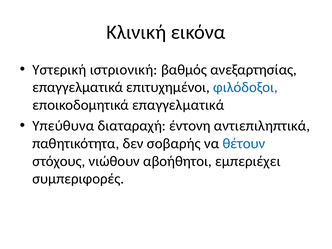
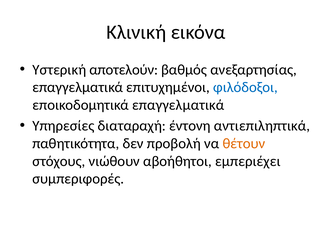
ιστριονική: ιστριονική -> αποτελούν
Υπεύθυνα: Υπεύθυνα -> Υπηρεσίες
σοβαρής: σοβαρής -> προβολή
θέτουν colour: blue -> orange
